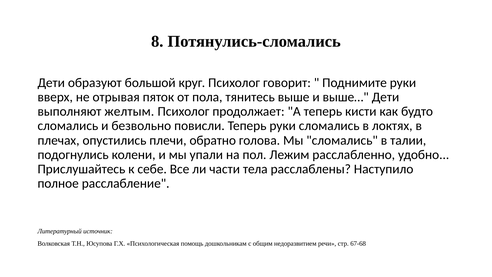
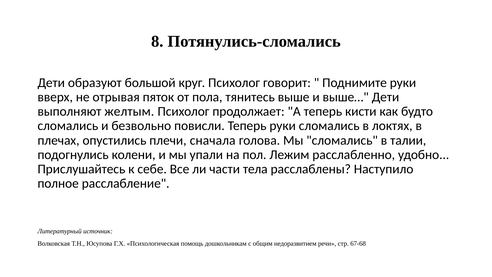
обратно: обратно -> сначала
